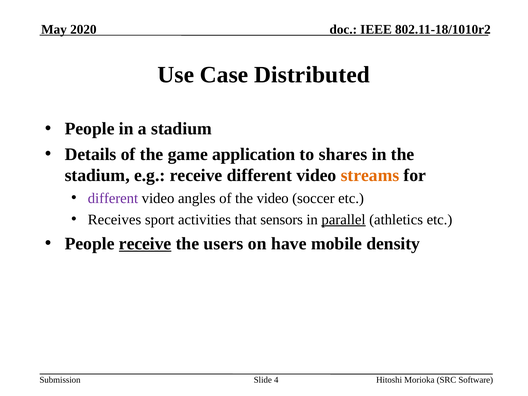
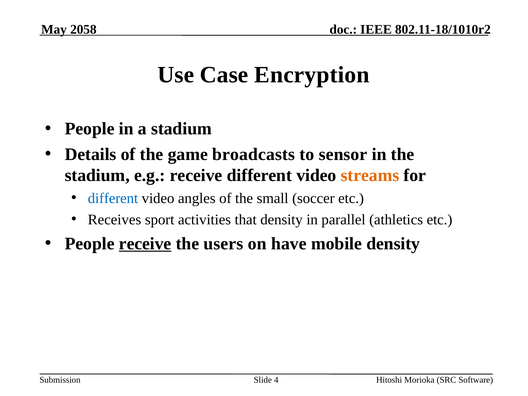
2020: 2020 -> 2058
Distributed: Distributed -> Encryption
application: application -> broadcasts
shares: shares -> sensor
different at (113, 198) colour: purple -> blue
the video: video -> small
that sensors: sensors -> density
parallel underline: present -> none
